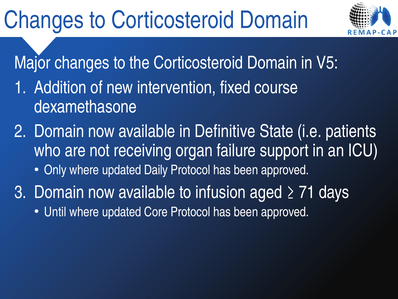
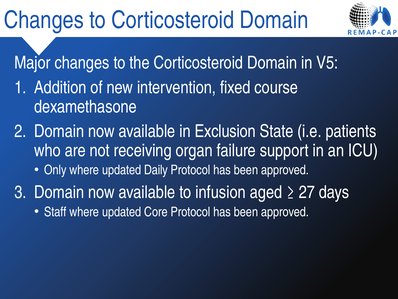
Definitive: Definitive -> Exclusion
71: 71 -> 27
Until: Until -> Staff
